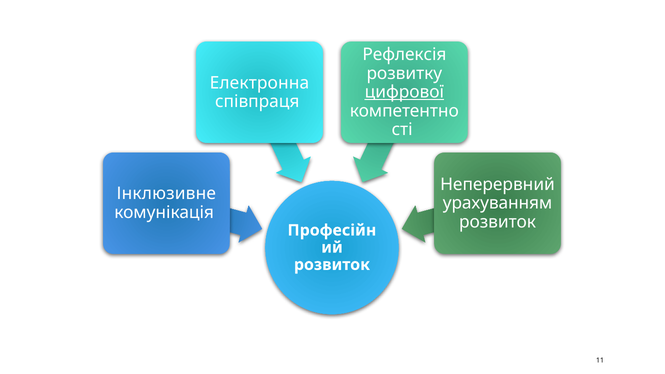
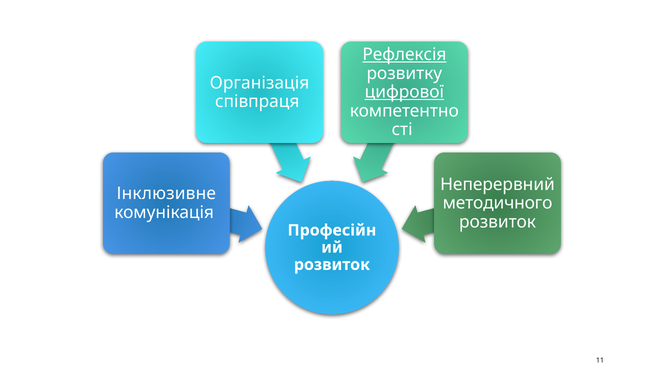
Рефлексія underline: none -> present
Електронна: Електронна -> Організація
урахуванням: урахуванням -> методичного
